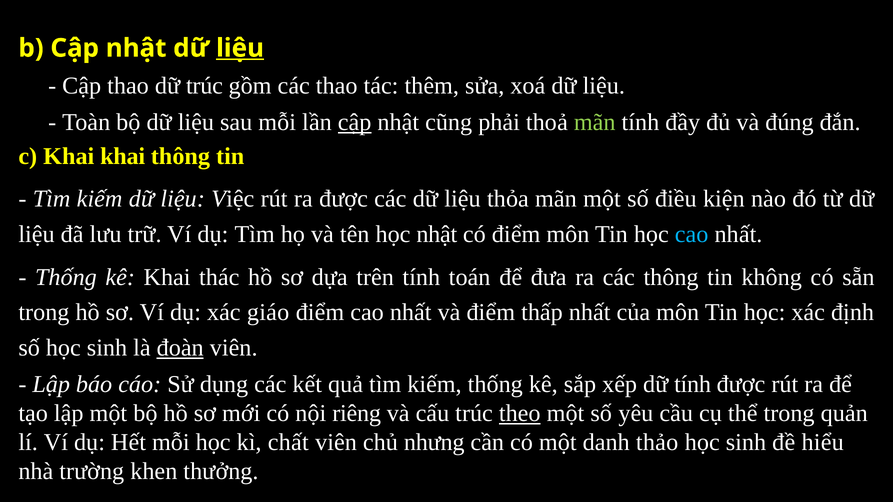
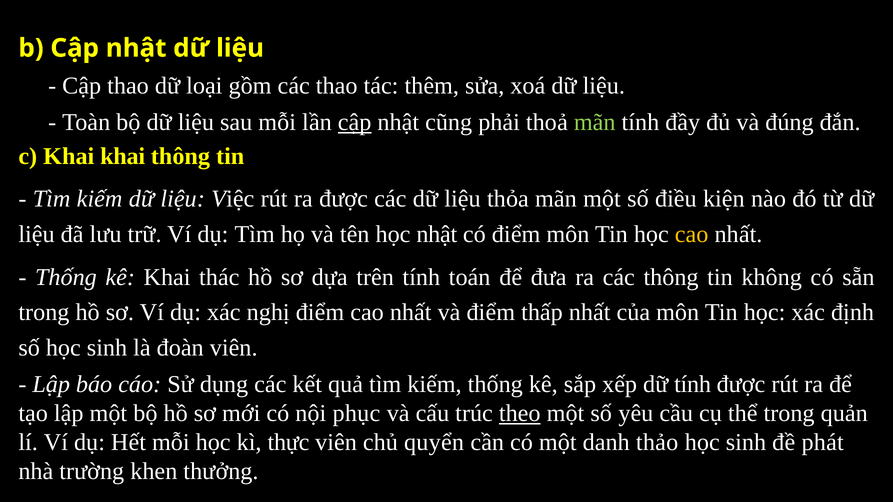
liệu at (240, 48) underline: present -> none
dữ trúc: trúc -> loại
cao at (692, 234) colour: light blue -> yellow
giáo: giáo -> nghị
đoàn underline: present -> none
riêng: riêng -> phục
chất: chất -> thực
nhưng: nhưng -> quyển
hiểu: hiểu -> phát
